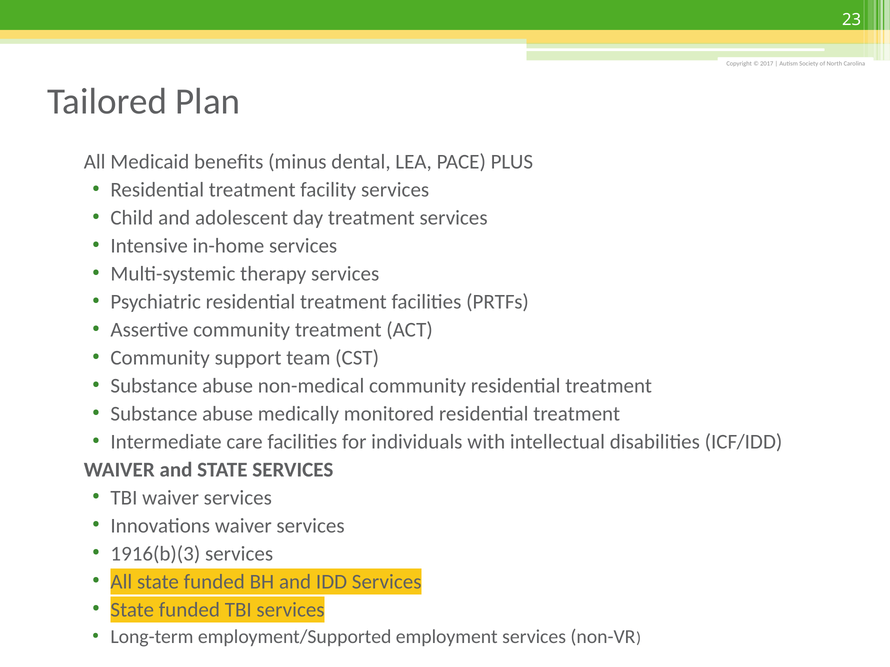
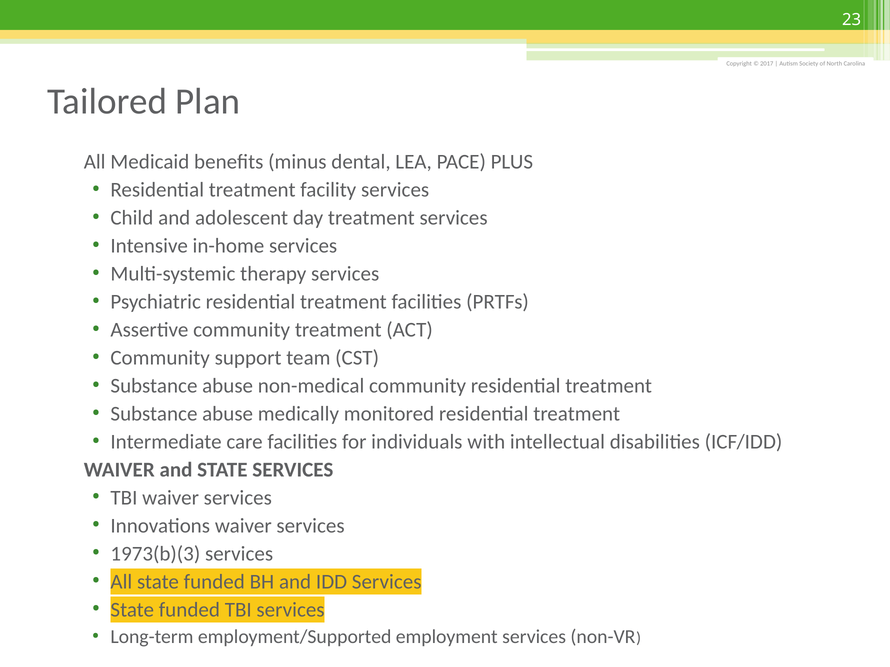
1916(b)(3: 1916(b)(3 -> 1973(b)(3
